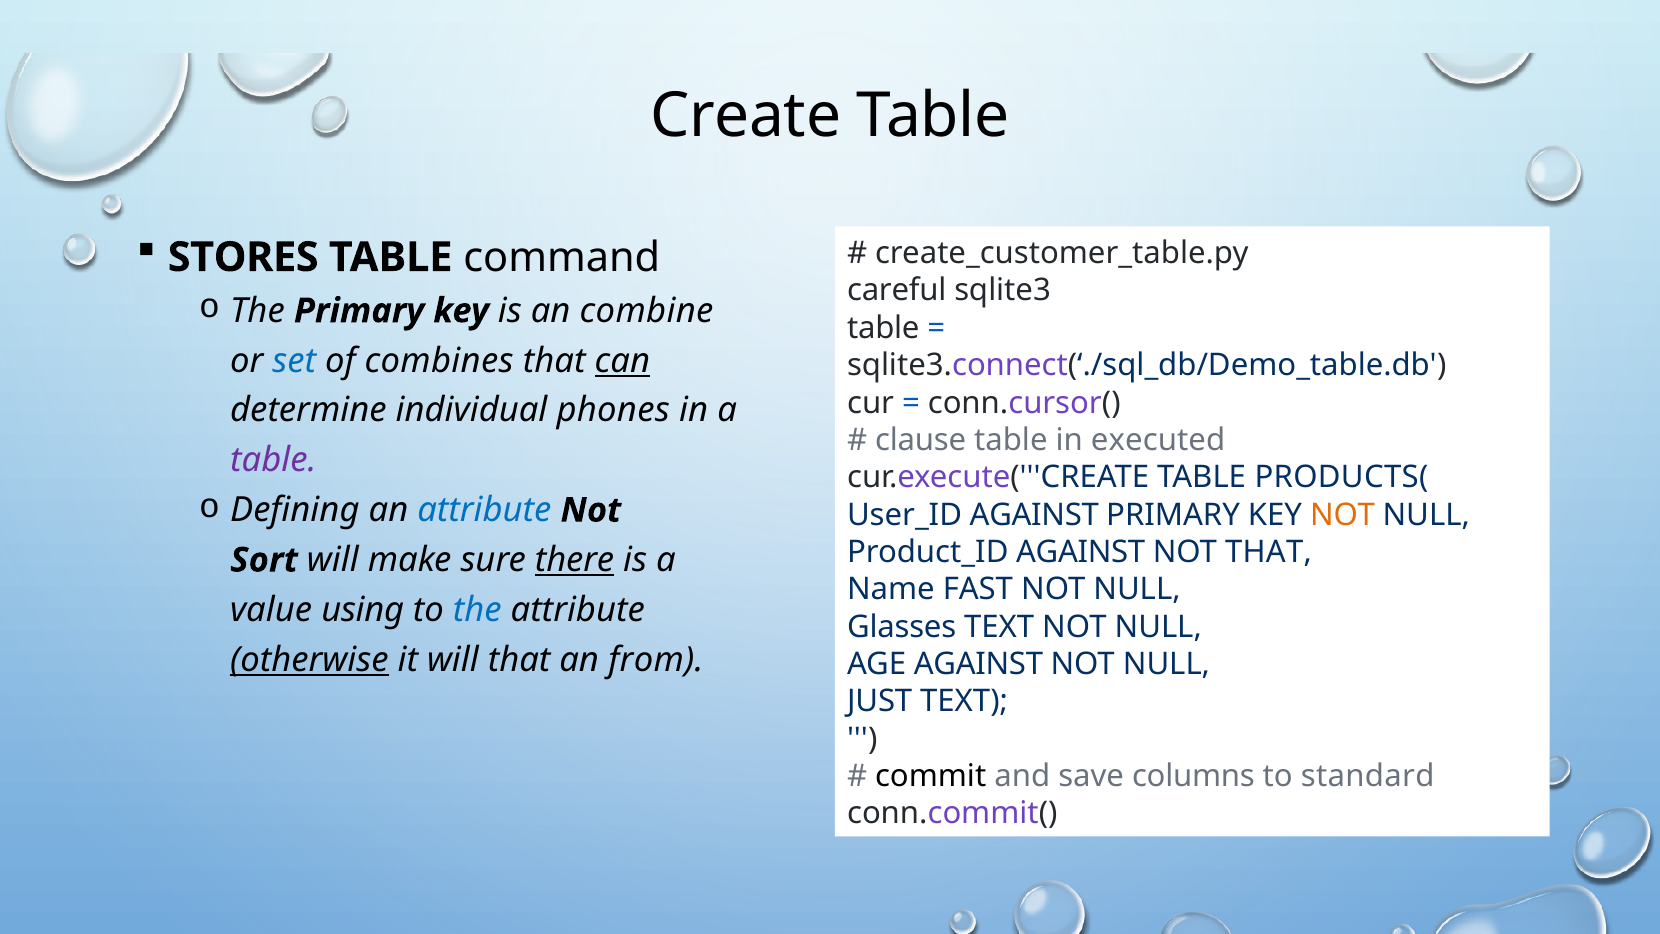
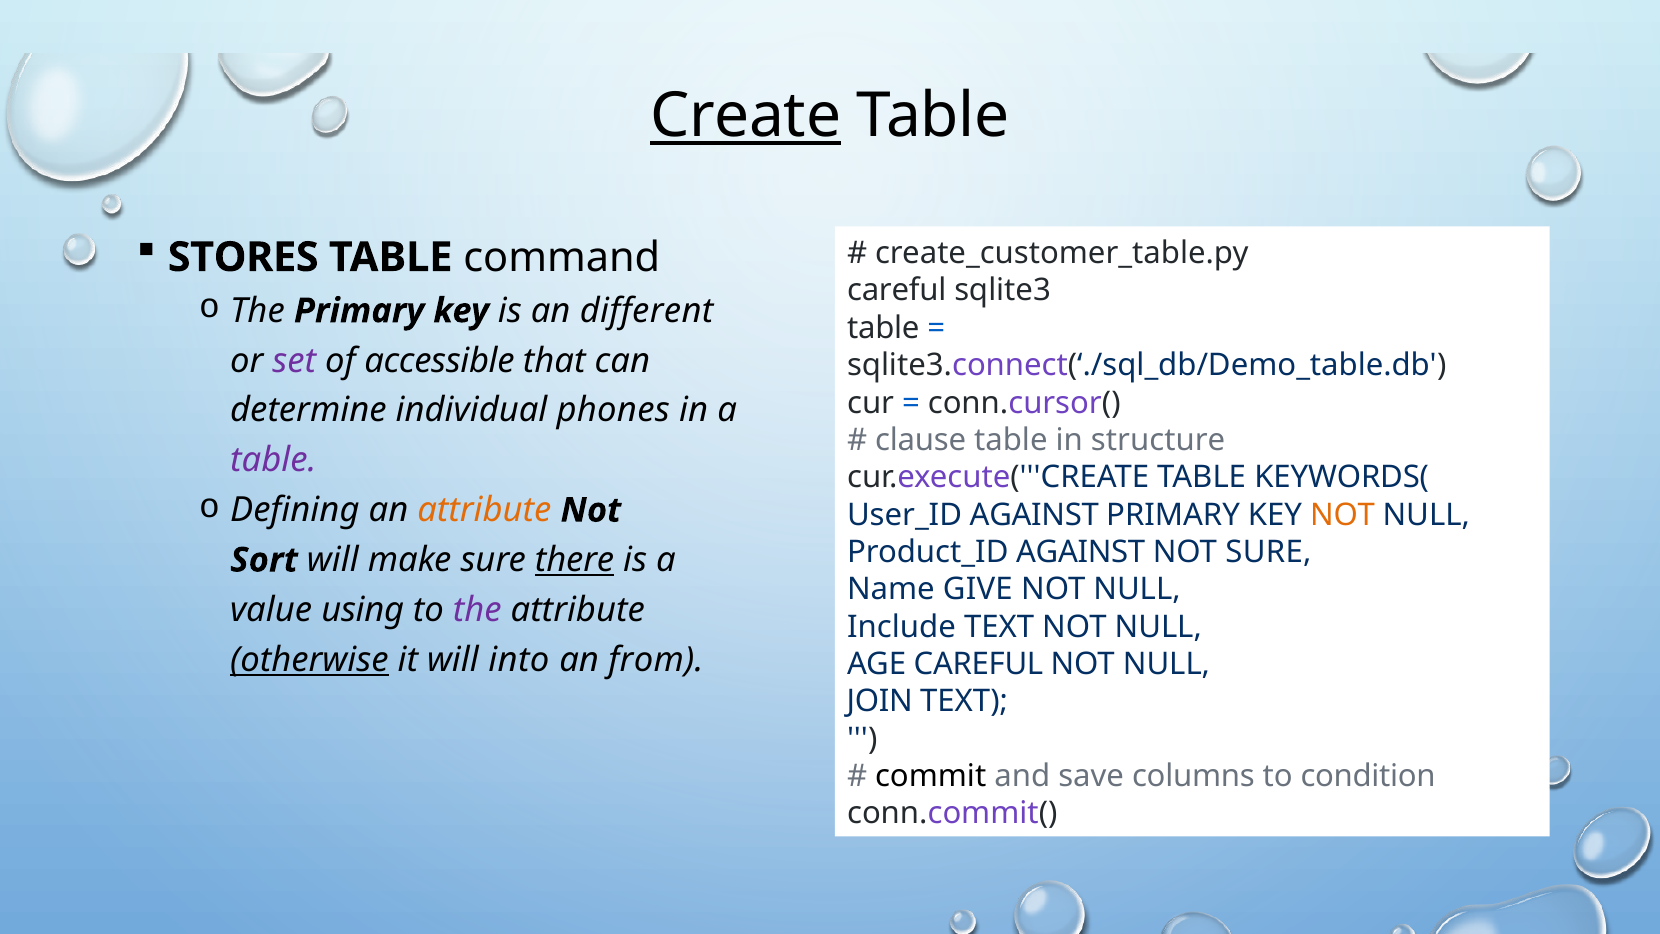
Create underline: none -> present
combine: combine -> different
set colour: blue -> purple
combines: combines -> accessible
can underline: present -> none
executed: executed -> structure
PRODUCTS(: PRODUCTS( -> KEYWORDS(
attribute at (484, 510) colour: blue -> orange
NOT THAT: THAT -> SURE
FAST: FAST -> GIVE
the at (477, 610) colour: blue -> purple
Glasses: Glasses -> Include
will that: that -> into
AGE AGAINST: AGAINST -> CAREFUL
JUST: JUST -> JOIN
standard: standard -> condition
